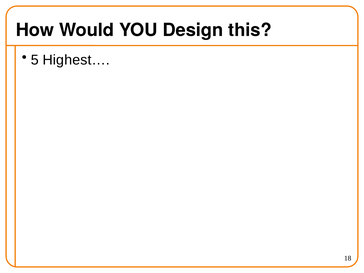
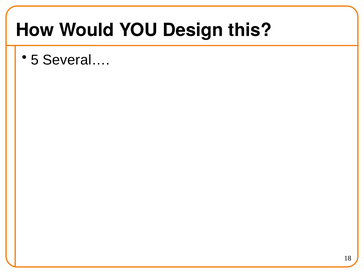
Highest…: Highest… -> Several…
